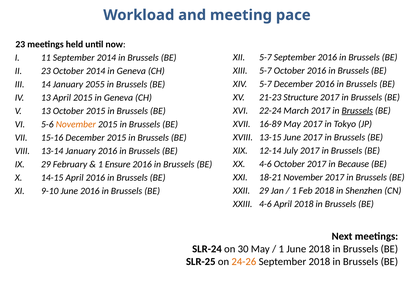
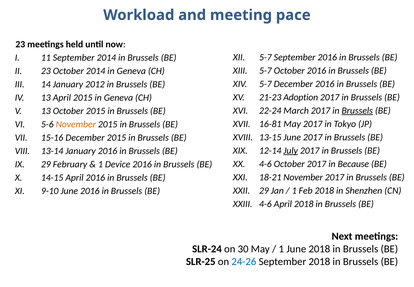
2055: 2055 -> 2012
Structure: Structure -> Adoption
16-89: 16-89 -> 16-81
July underline: none -> present
Ensure: Ensure -> Device
24-26 colour: orange -> blue
